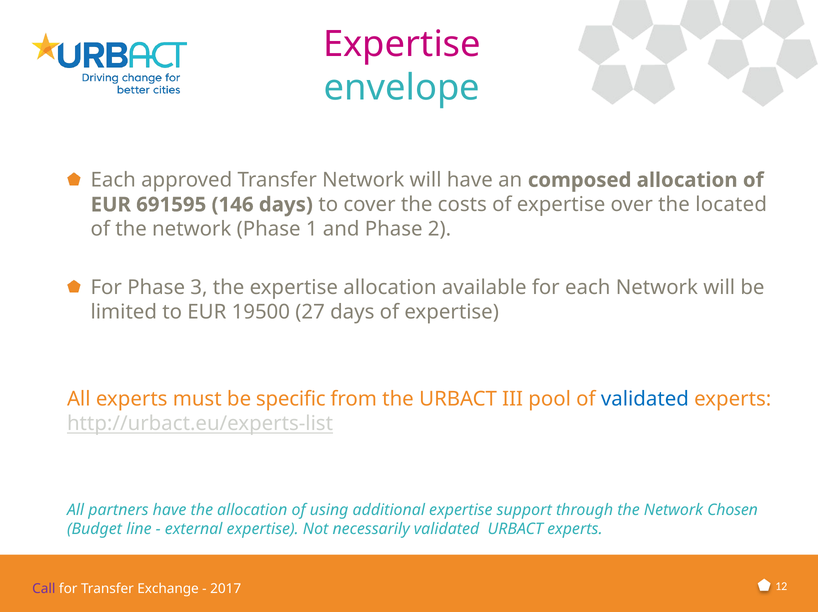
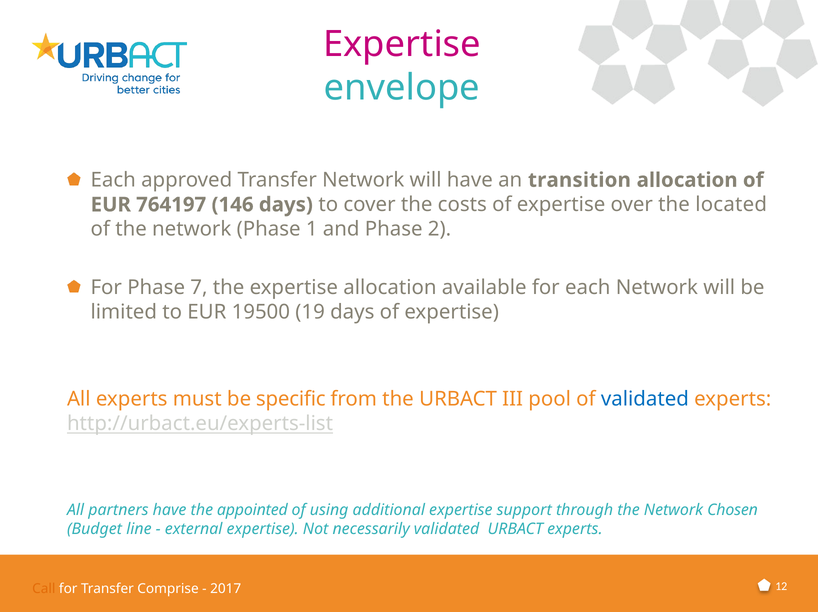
composed: composed -> transition
691595: 691595 -> 764197
3: 3 -> 7
27: 27 -> 19
the allocation: allocation -> appointed
Call colour: purple -> orange
Exchange: Exchange -> Comprise
